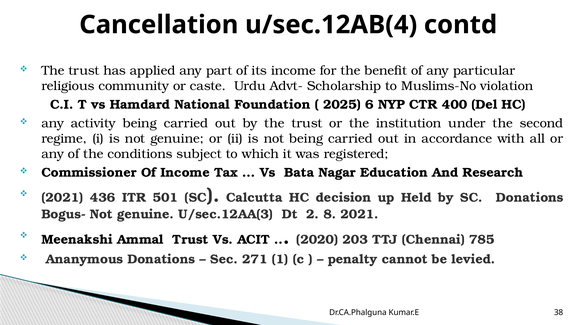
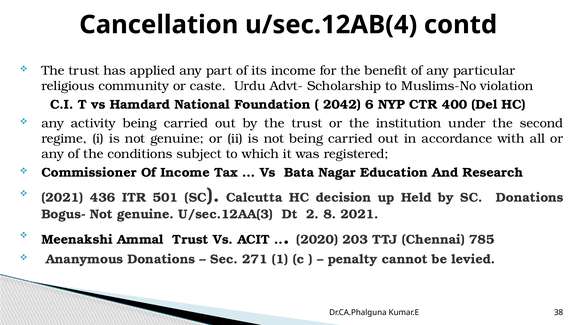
2025: 2025 -> 2042
